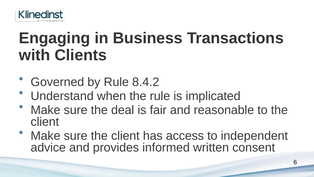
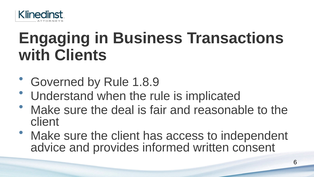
8.4.2: 8.4.2 -> 1.8.9
